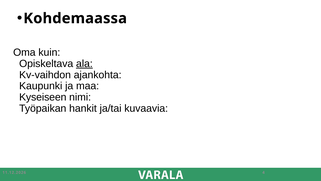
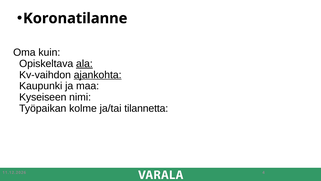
Kohdemaassa: Kohdemaassa -> Koronatilanne
ajankohta underline: none -> present
hankit: hankit -> kolme
kuvaavia: kuvaavia -> tilannetta
